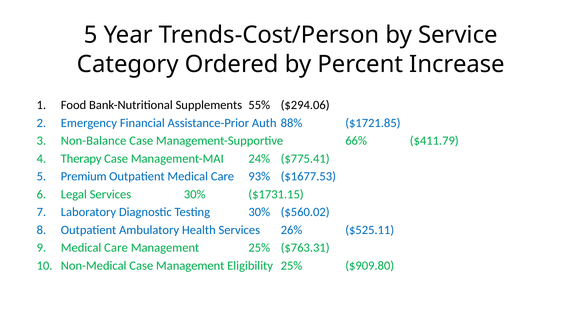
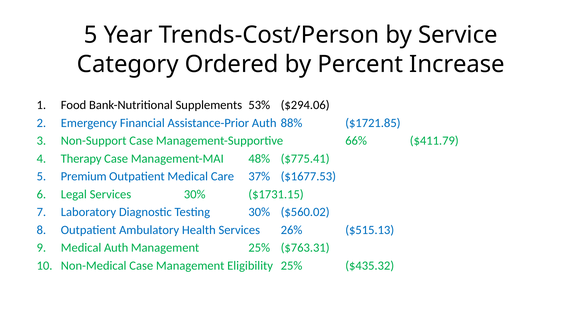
55%: 55% -> 53%
Non-Balance: Non-Balance -> Non-Support
24%: 24% -> 48%
93%: 93% -> 37%
$525.11: $525.11 -> $515.13
Care at (116, 248): Care -> Auth
$909.80: $909.80 -> $435.32
